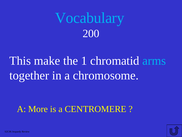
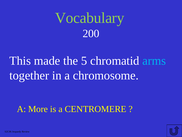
Vocabulary colour: light blue -> light green
make: make -> made
1: 1 -> 5
